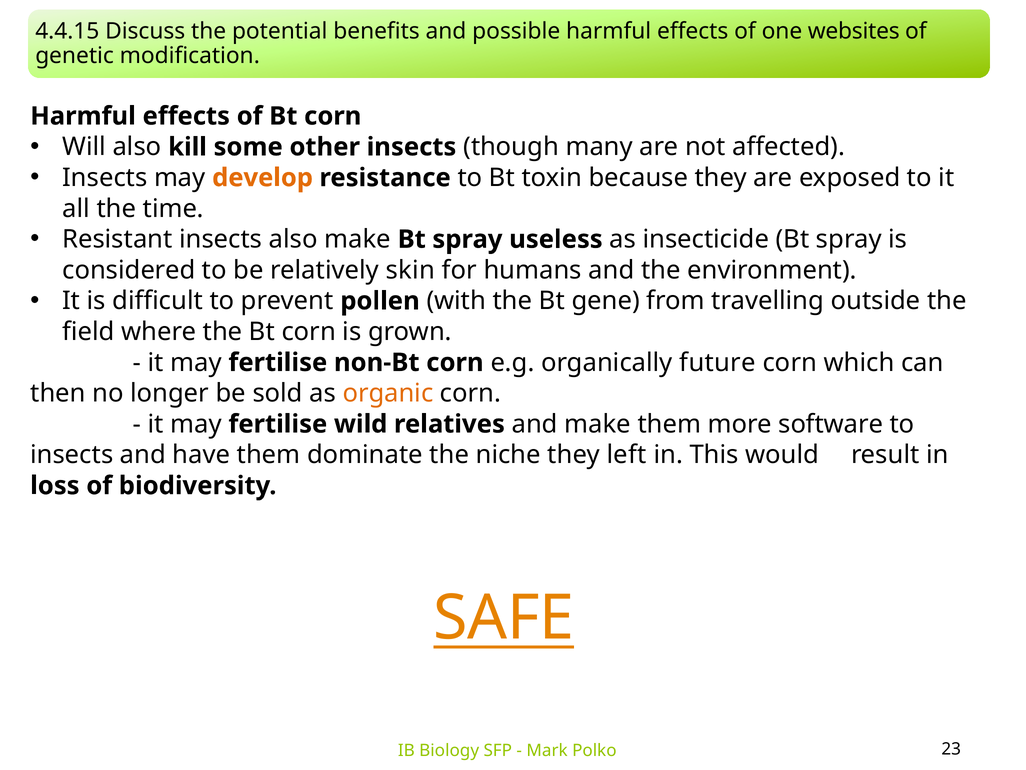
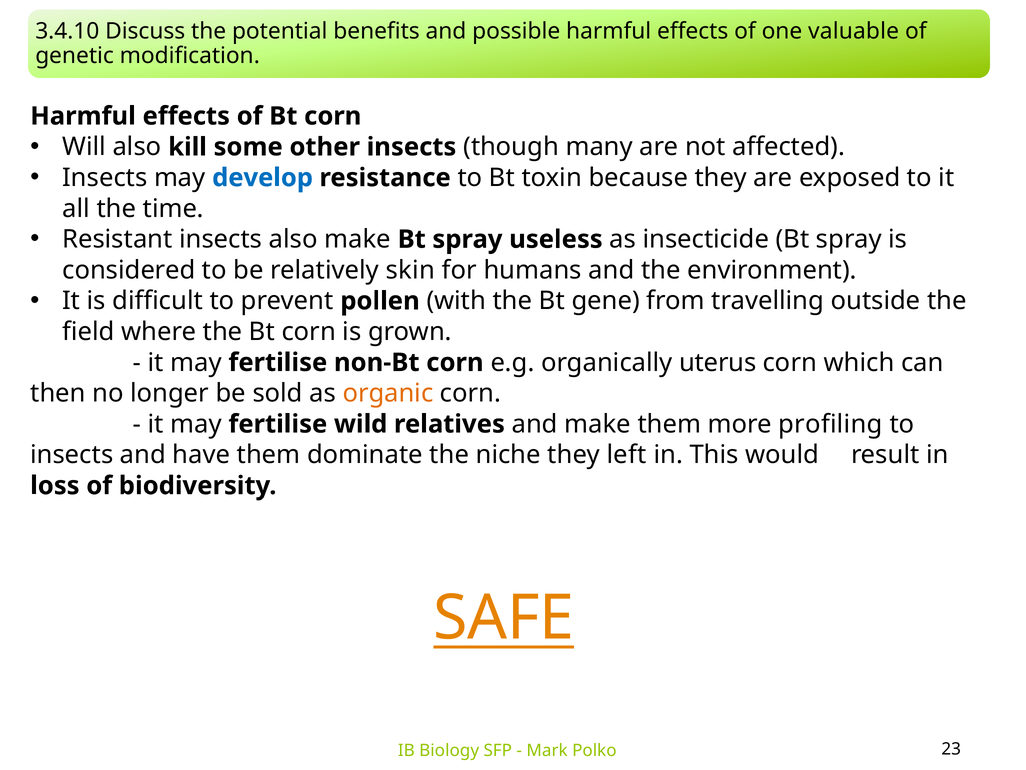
4.4.15: 4.4.15 -> 3.4.10
websites: websites -> valuable
develop colour: orange -> blue
future: future -> uterus
software: software -> profiling
